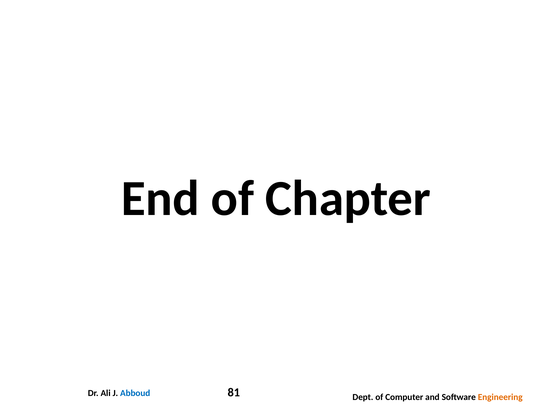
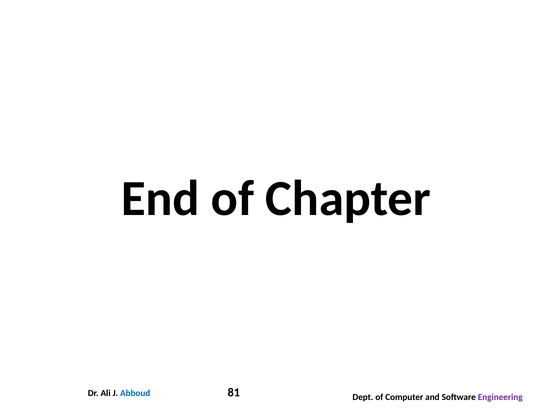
Engineering colour: orange -> purple
